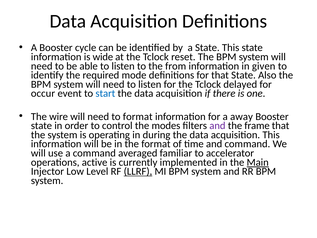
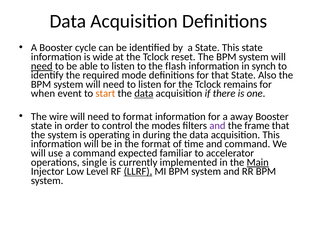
need at (42, 66) underline: none -> present
from: from -> flash
given: given -> synch
delayed: delayed -> remains
occur: occur -> when
start colour: blue -> orange
data at (144, 93) underline: none -> present
averaged: averaged -> expected
active: active -> single
